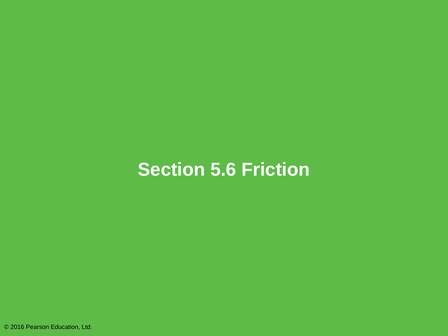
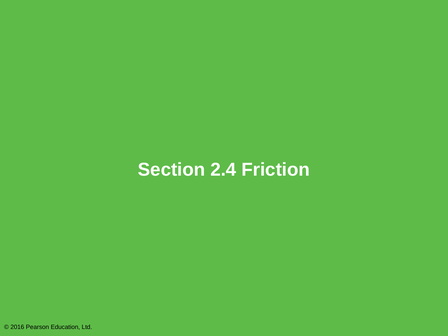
5.6: 5.6 -> 2.4
